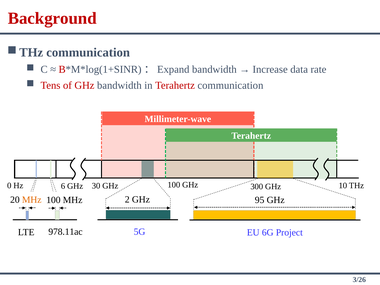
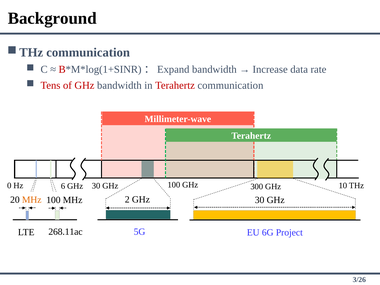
Background colour: red -> black
2 GHz 95: 95 -> 30
978.11ac: 978.11ac -> 268.11ac
